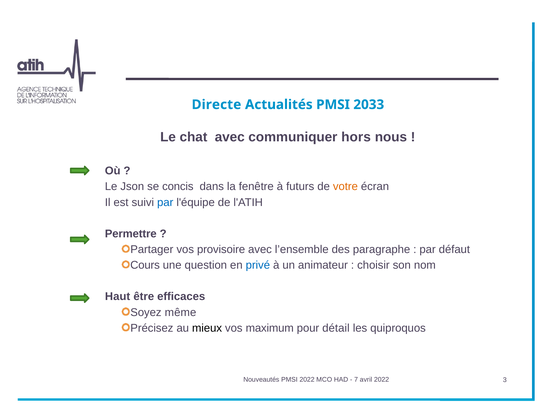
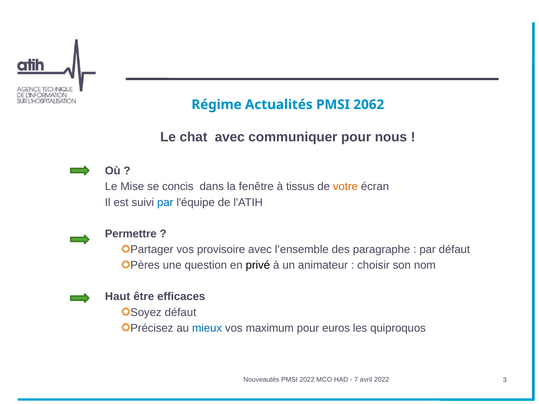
Directe: Directe -> Régime
2033: 2033 -> 2062
communiquer hors: hors -> pour
Json: Json -> Mise
futurs: futurs -> tissus
Cours: Cours -> Pères
privé colour: blue -> black
Soyez même: même -> défaut
mieux colour: black -> blue
détail: détail -> euros
